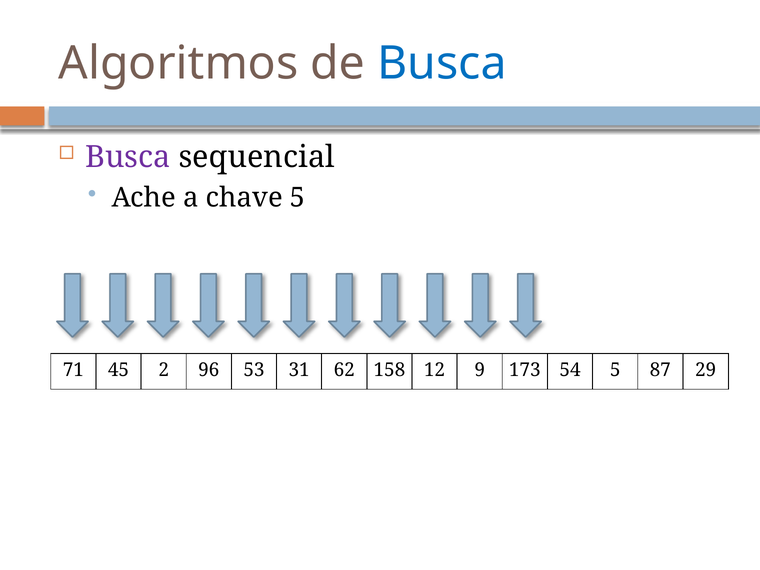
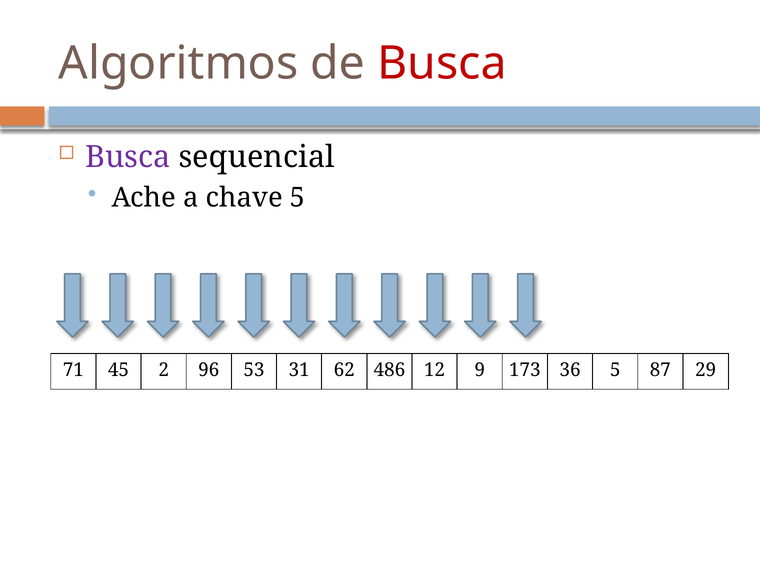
Busca at (442, 63) colour: blue -> red
158: 158 -> 486
54: 54 -> 36
